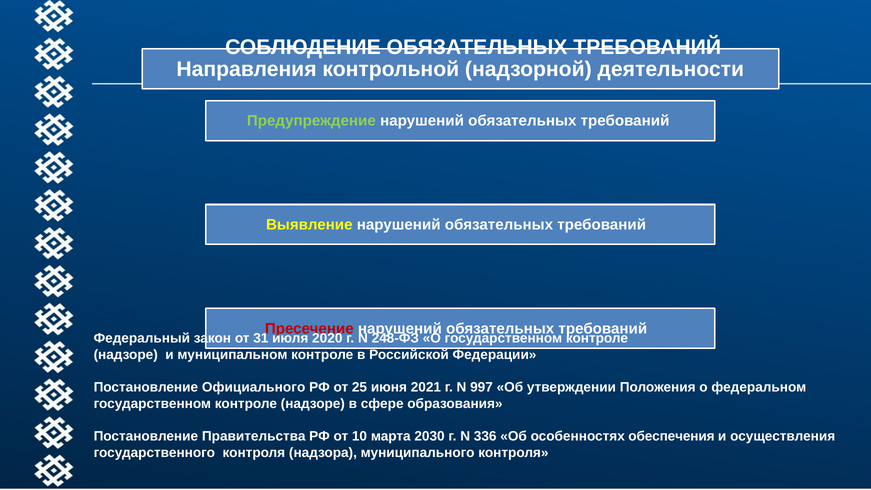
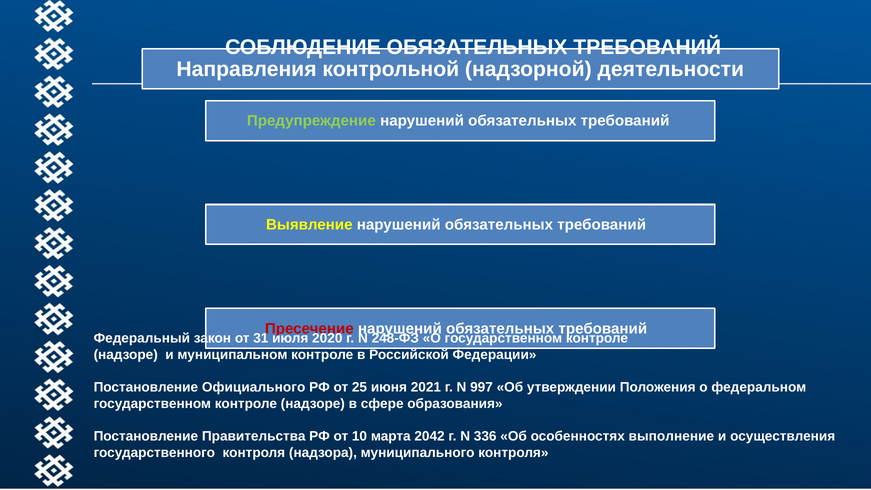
2030: 2030 -> 2042
обеспечения: обеспечения -> выполнение
